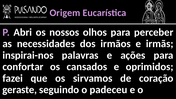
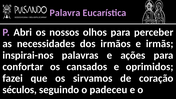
Origem: Origem -> Palavra
geraste: geraste -> séculos
